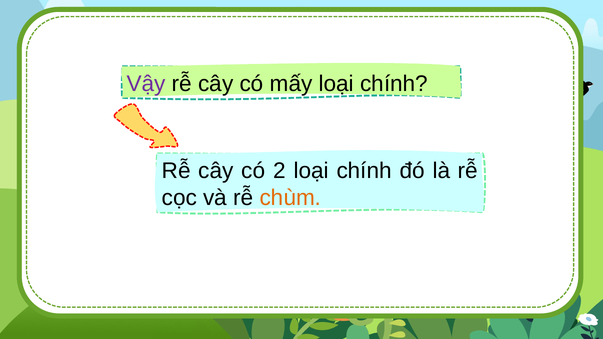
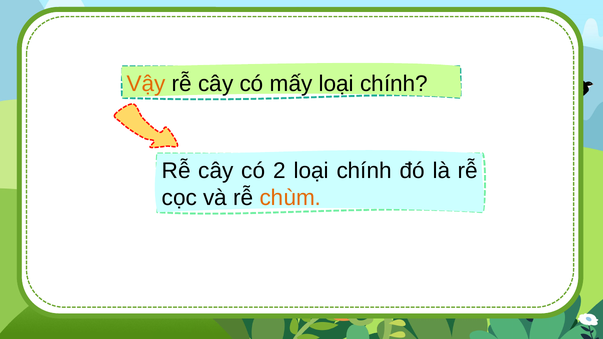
Vậy colour: purple -> orange
